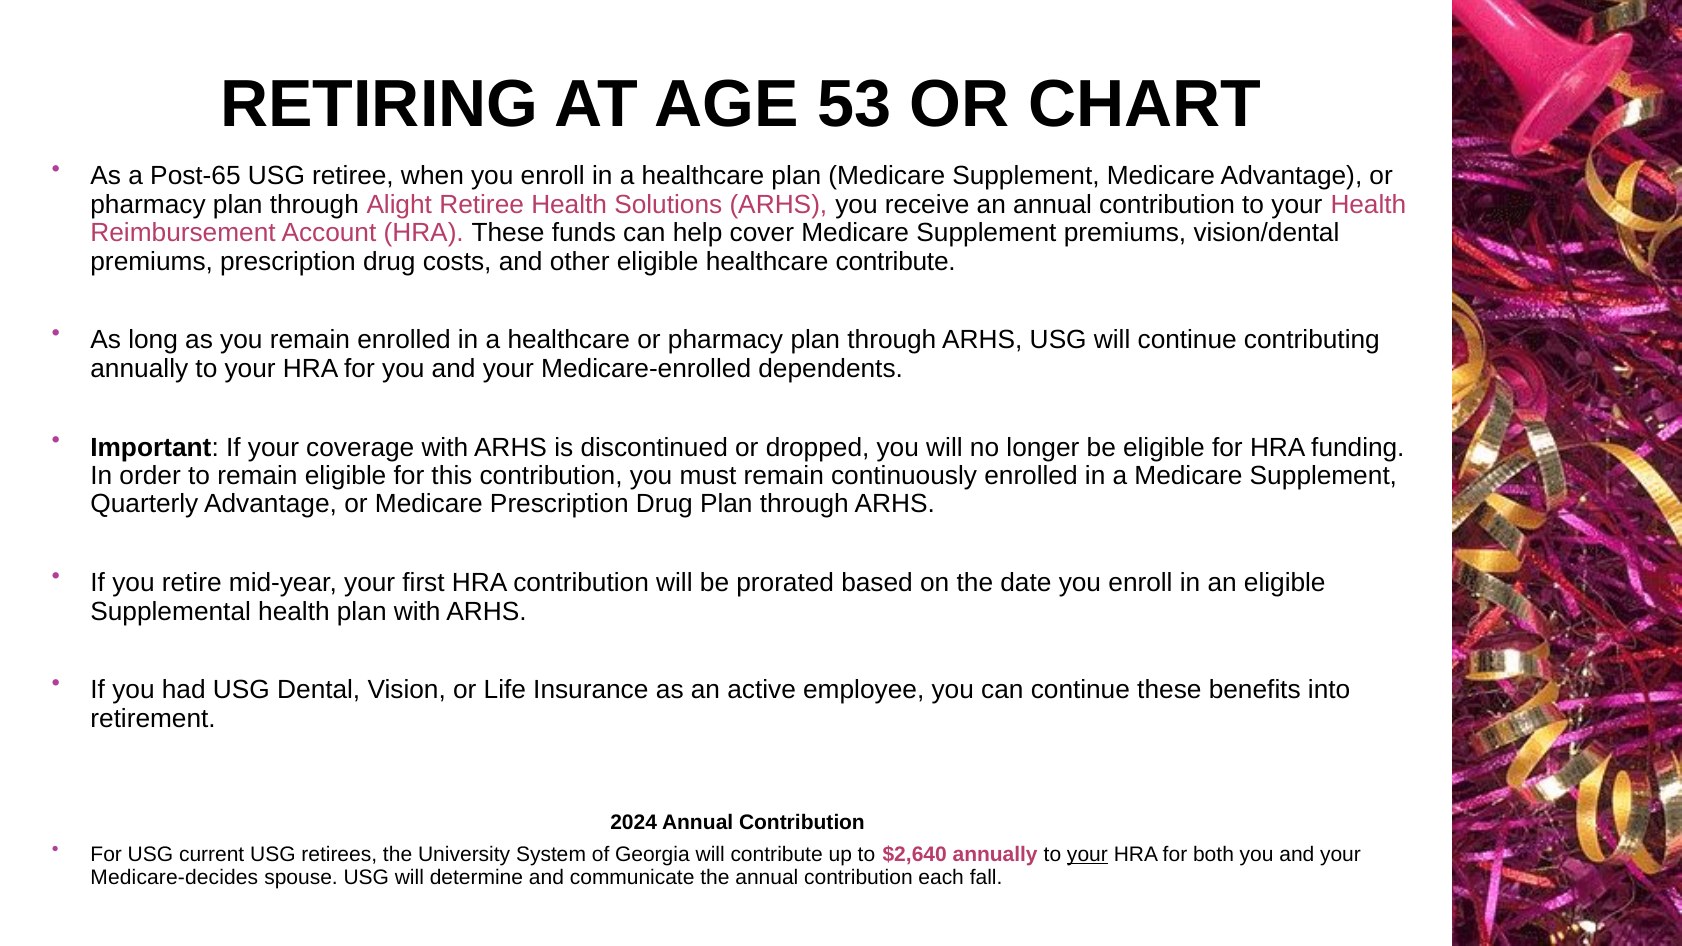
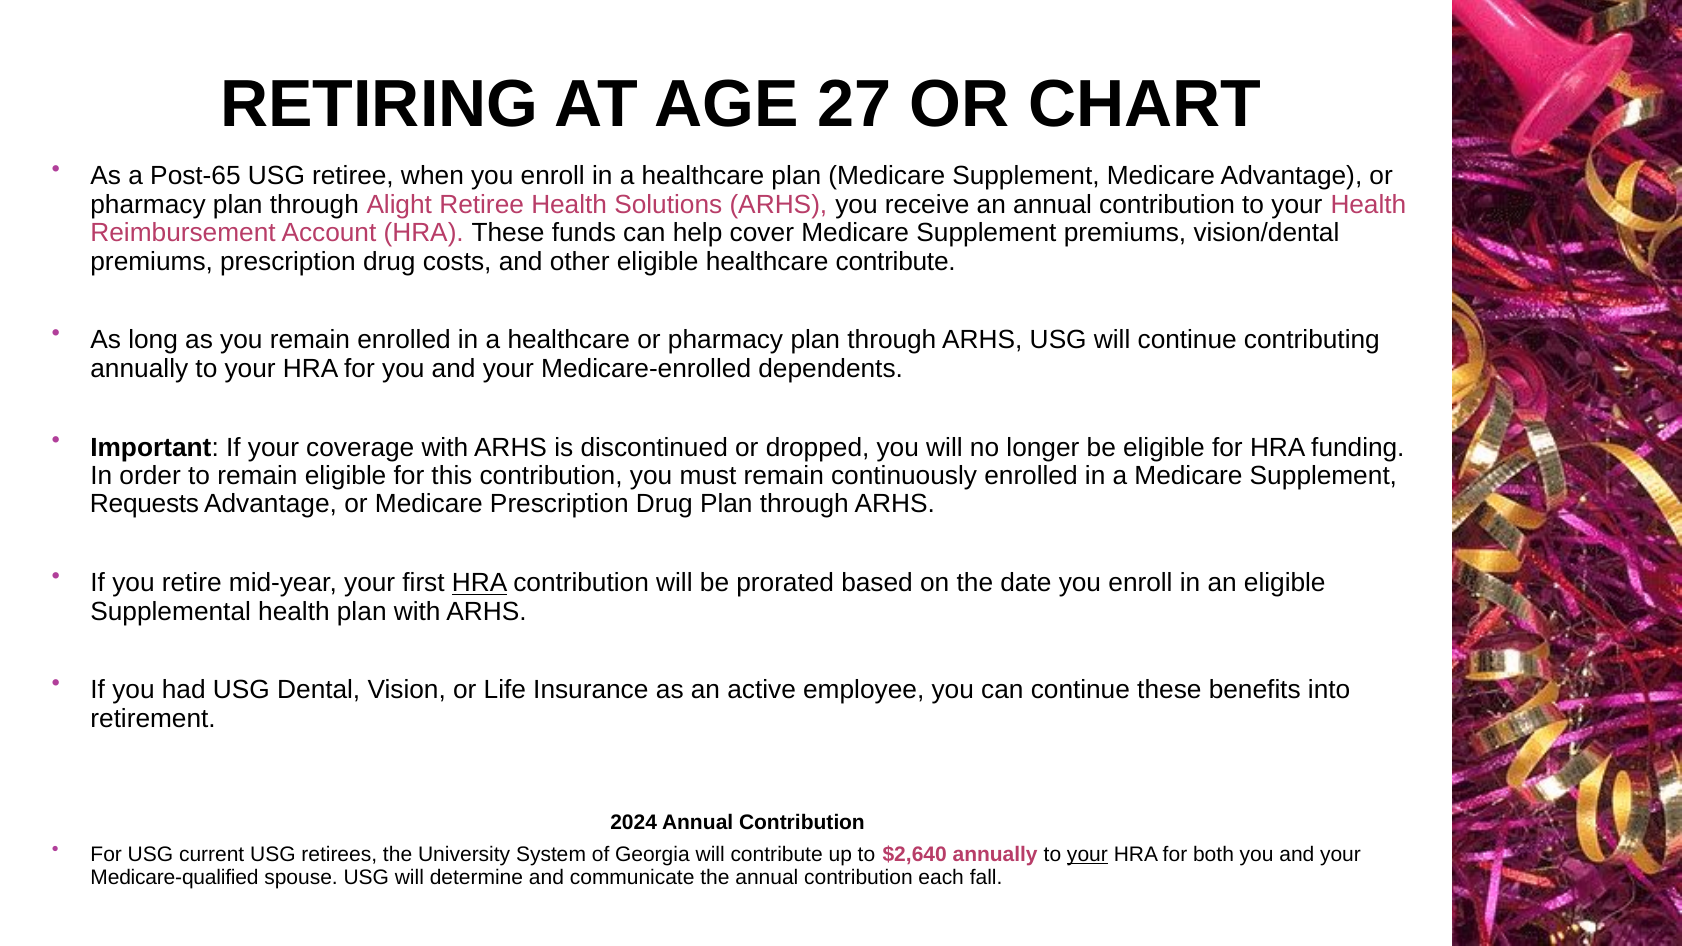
53: 53 -> 27
Quarterly: Quarterly -> Requests
HRA at (480, 583) underline: none -> present
Medicare-decides: Medicare-decides -> Medicare-qualified
